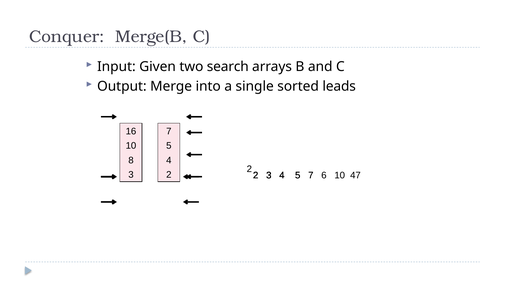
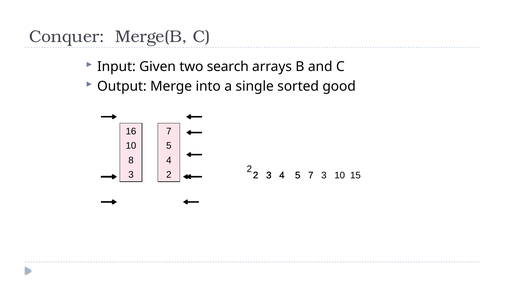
leads: leads -> good
6 at (324, 175): 6 -> 3
47: 47 -> 15
